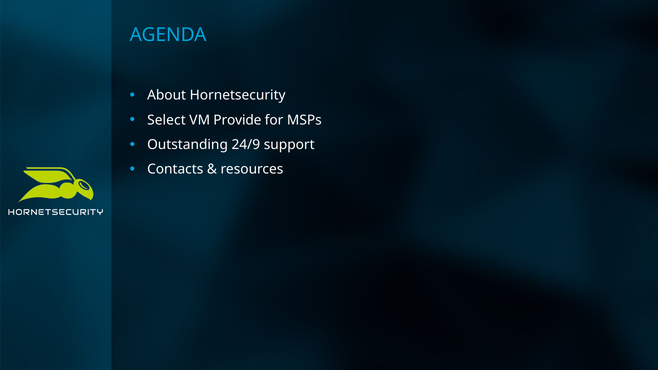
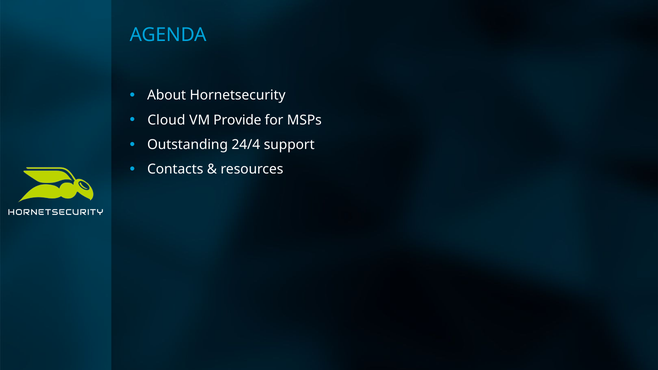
Select: Select -> Cloud
24/9: 24/9 -> 24/4
